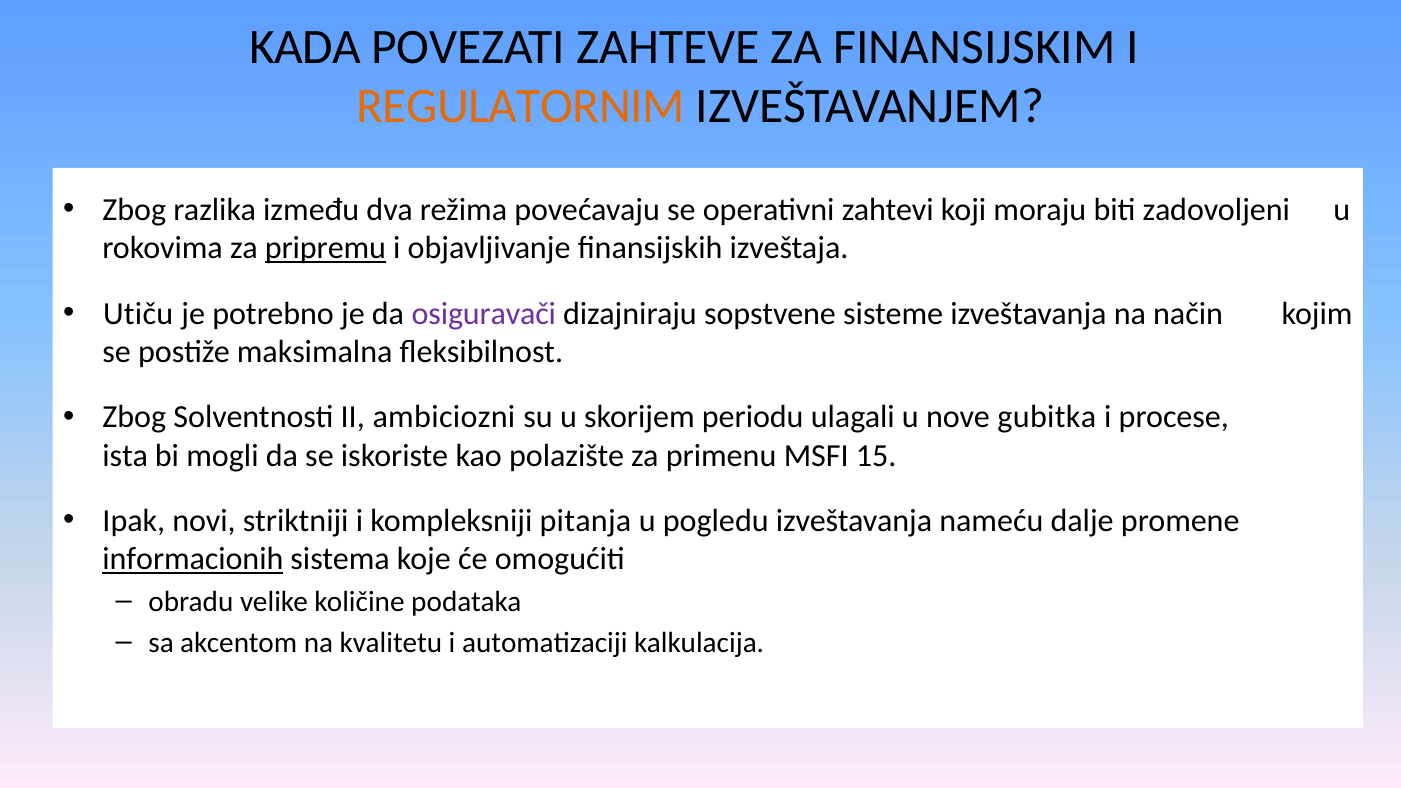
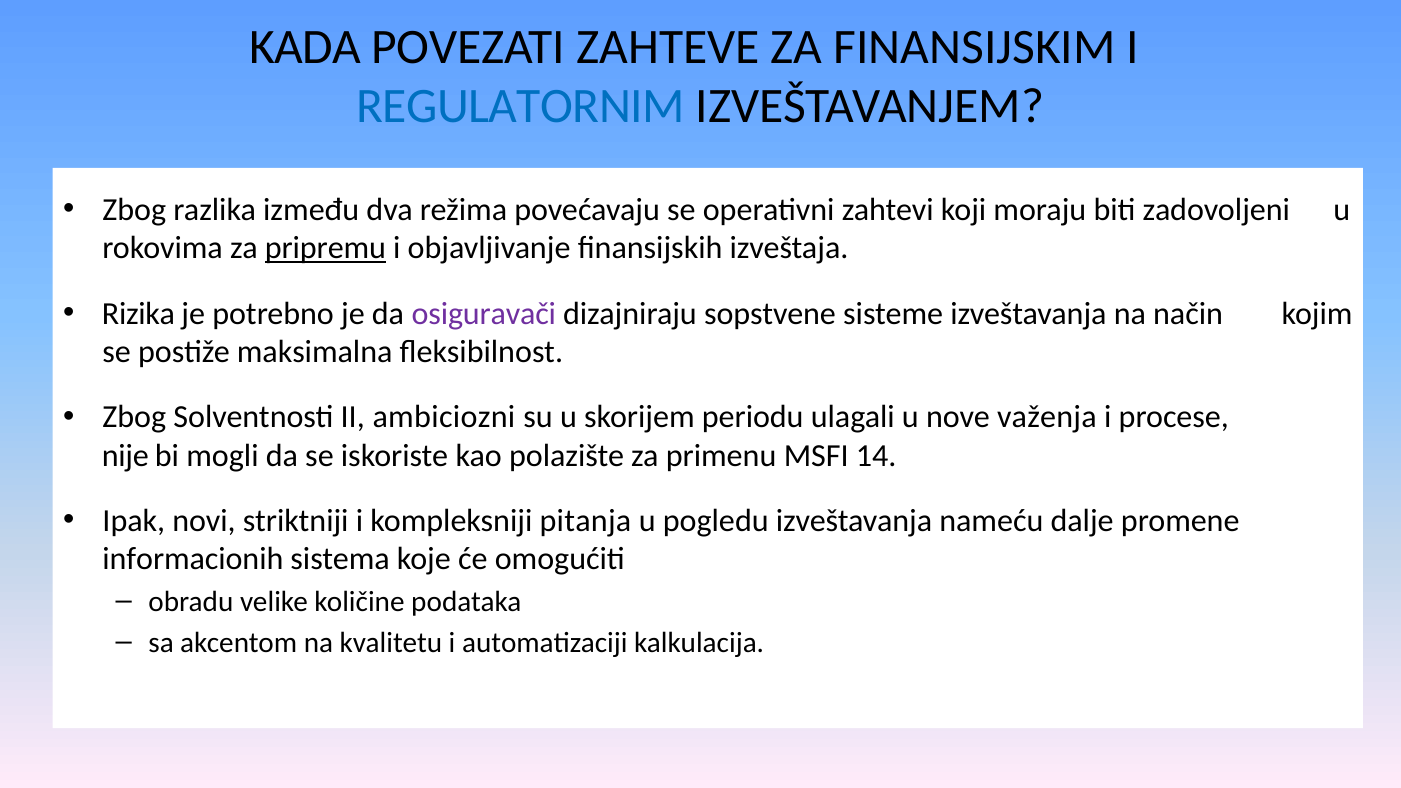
REGULATORNIM colour: orange -> blue
Utiču: Utiču -> Rizika
gubitka: gubitka -> važenja
ista: ista -> nije
15: 15 -> 14
informacionih underline: present -> none
